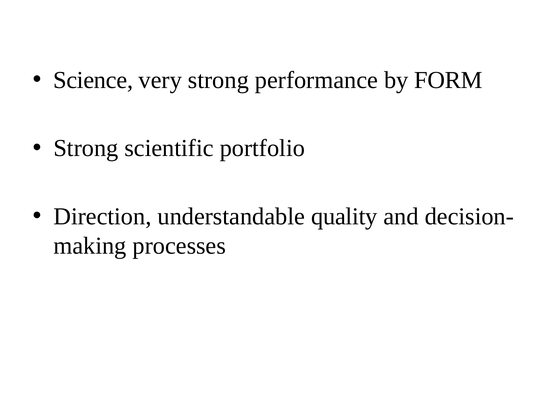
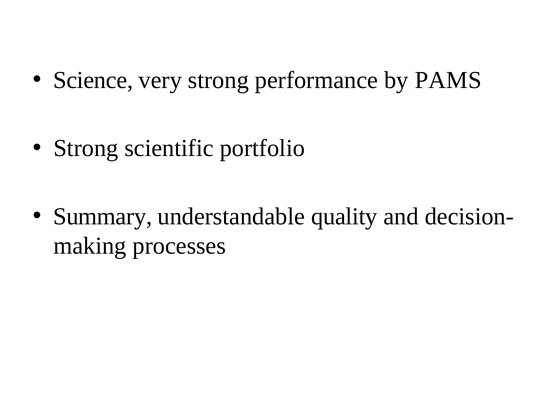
FORM: FORM -> PAMS
Direction: Direction -> Summary
